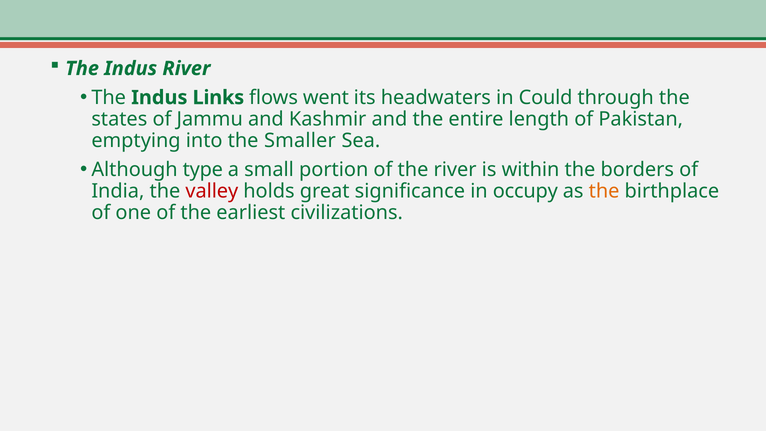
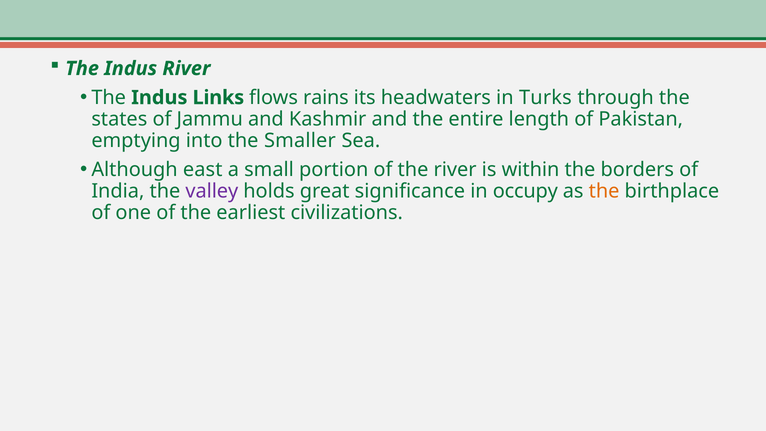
went: went -> rains
Could: Could -> Turks
type: type -> east
valley colour: red -> purple
